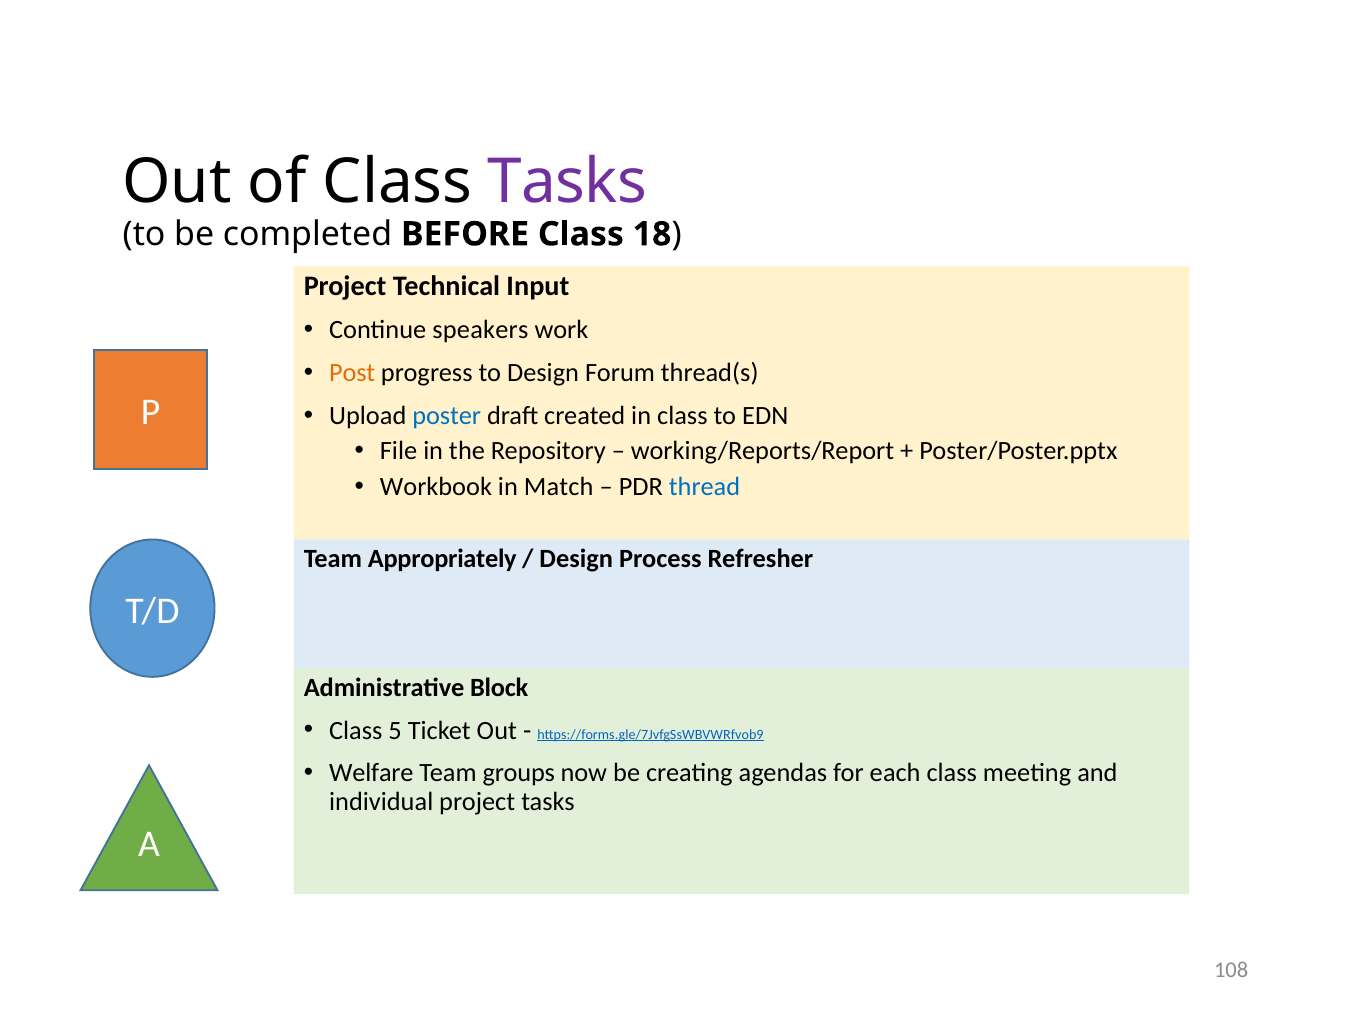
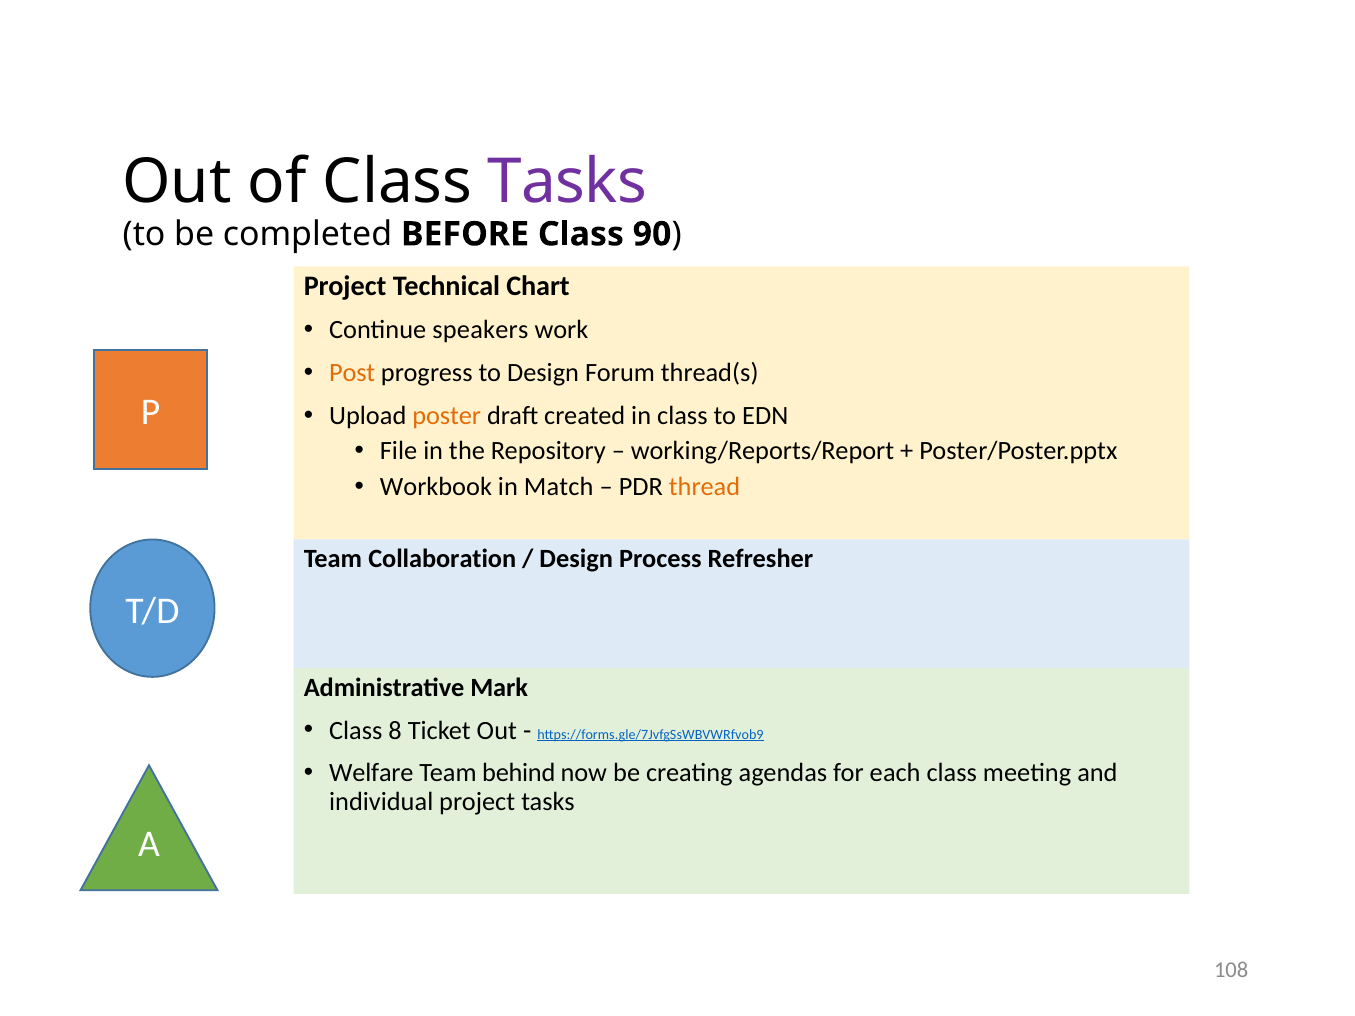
18: 18 -> 90
Input: Input -> Chart
poster colour: blue -> orange
thread colour: blue -> orange
Appropriately: Appropriately -> Collaboration
Block: Block -> Mark
5: 5 -> 8
groups: groups -> behind
